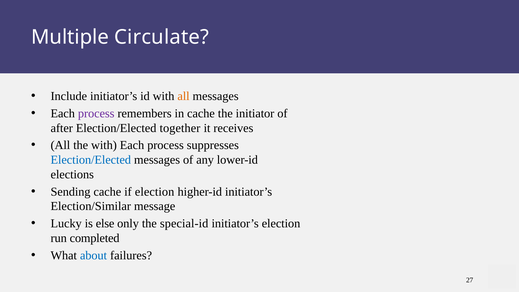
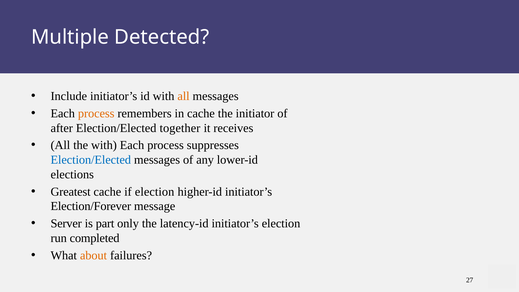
Circulate: Circulate -> Detected
process at (96, 114) colour: purple -> orange
Sending: Sending -> Greatest
Election/Similar: Election/Similar -> Election/Forever
Lucky: Lucky -> Server
else: else -> part
special-id: special-id -> latency-id
about colour: blue -> orange
